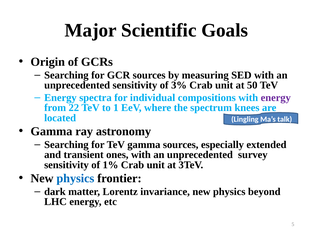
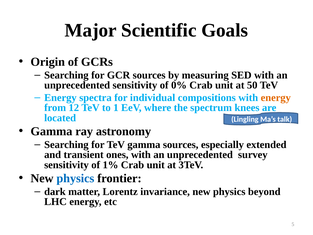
3%: 3% -> 0%
energy at (276, 98) colour: purple -> orange
22: 22 -> 12
